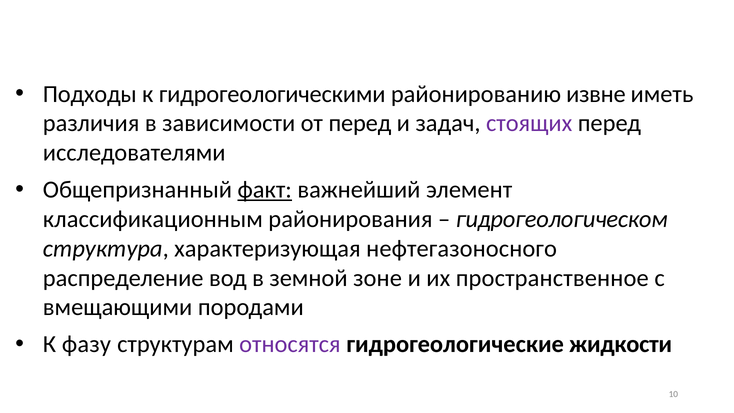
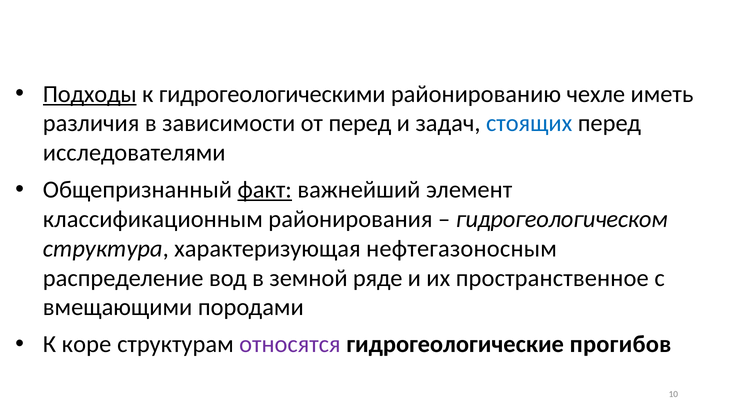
Подходы underline: none -> present
извне: извне -> чехле
стоящих colour: purple -> blue
нефтегазоносного: нефтегазоносного -> нефтегазоносным
зоне: зоне -> ряде
фазу: фазу -> коре
жидкости: жидкости -> прогибов
